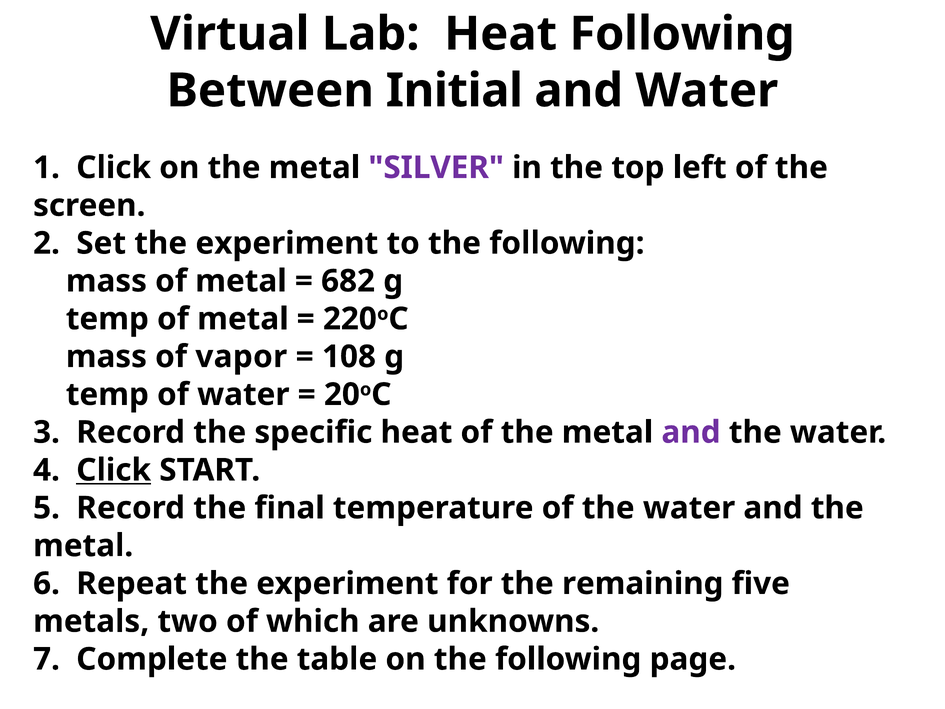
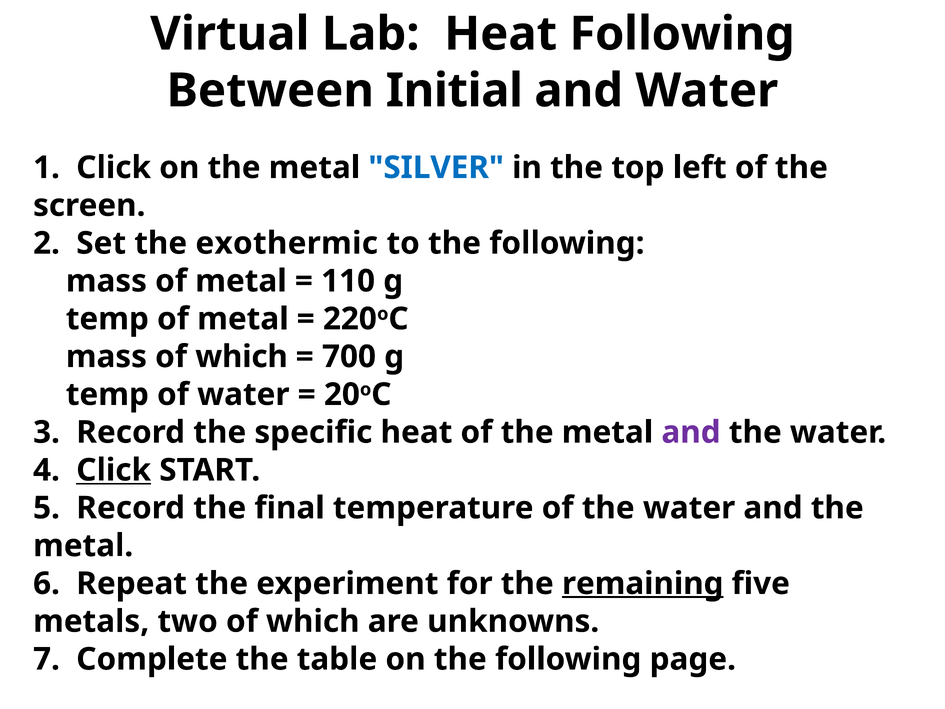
SILVER colour: purple -> blue
Set the experiment: experiment -> exothermic
682: 682 -> 110
mass of vapor: vapor -> which
108: 108 -> 700
remaining underline: none -> present
